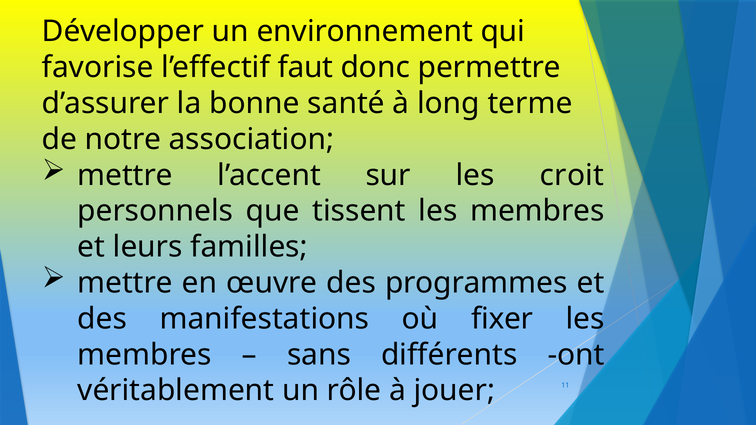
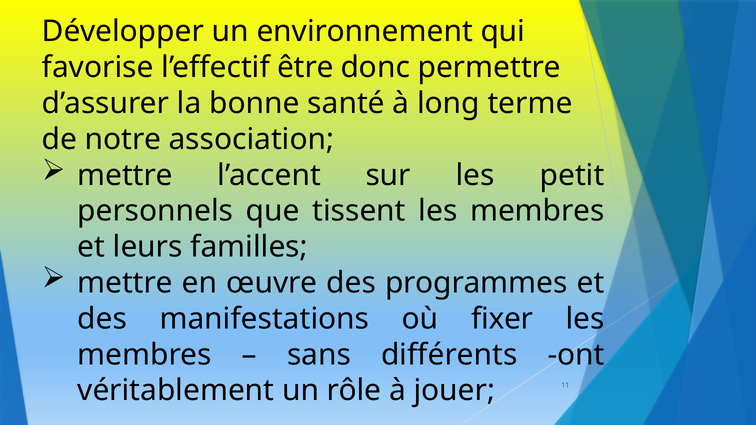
faut: faut -> être
croit: croit -> petit
